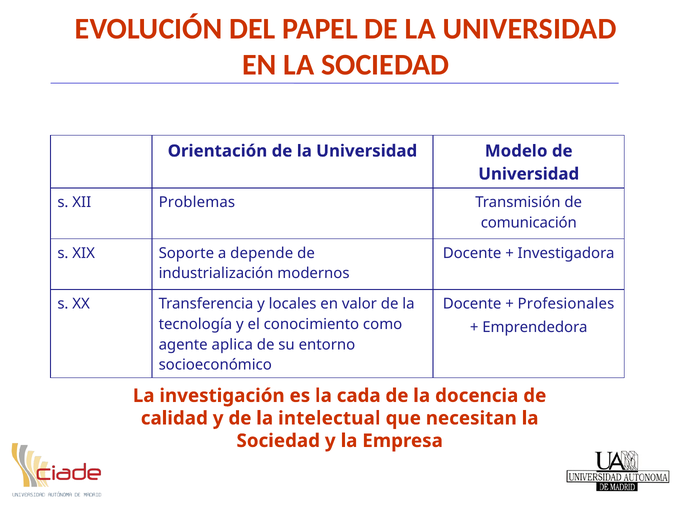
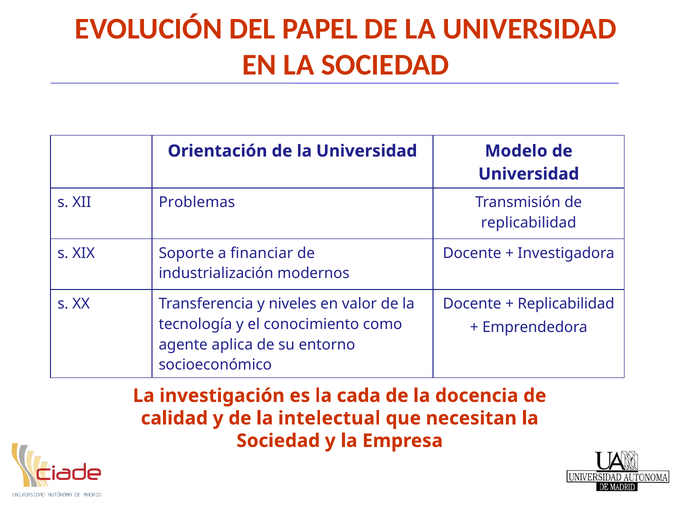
comunicación at (529, 222): comunicación -> replicabilidad
depende: depende -> financiar
locales: locales -> niveles
Profesionales at (566, 303): Profesionales -> Replicabilidad
